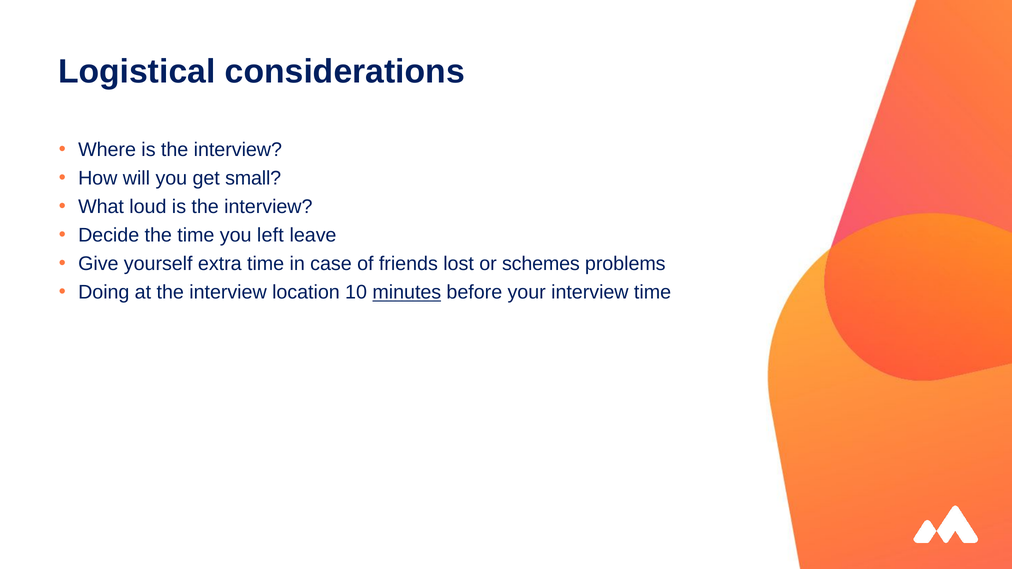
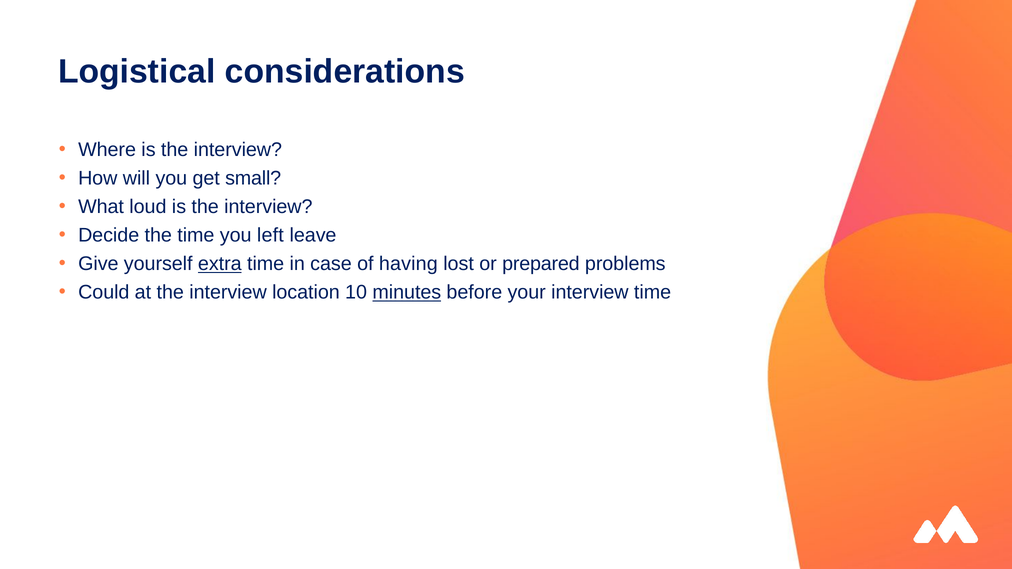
extra underline: none -> present
friends: friends -> having
schemes: schemes -> prepared
Doing: Doing -> Could
